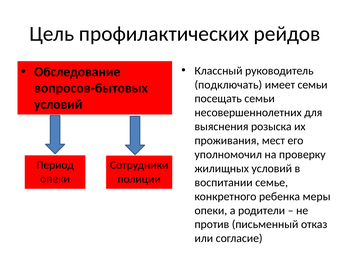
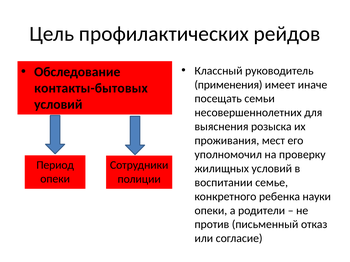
подключать: подключать -> применения
имеет семьи: семьи -> иначе
вопросов-бытовых: вопросов-бытовых -> контакты-бытовых
меры: меры -> науки
